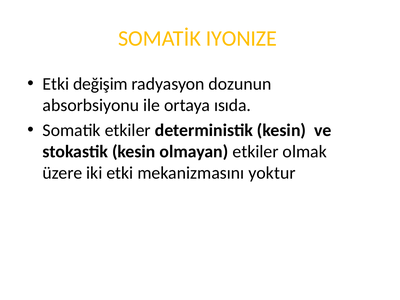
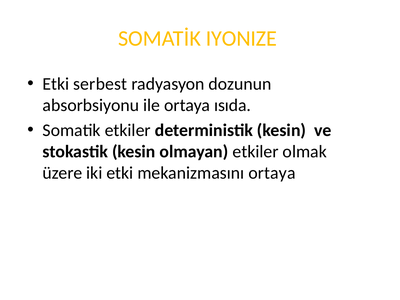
değişim: değişim -> serbest
mekanizmasını yoktur: yoktur -> ortaya
